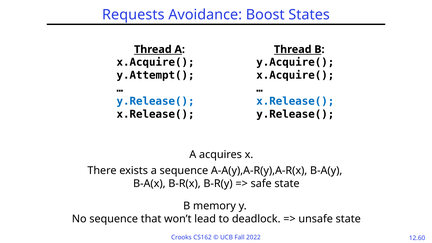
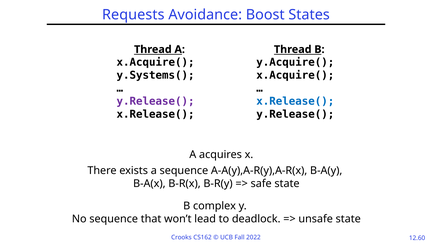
y.Attempt(: y.Attempt( -> y.Systems(
y.Release( at (156, 101) colour: blue -> purple
memory: memory -> complex
